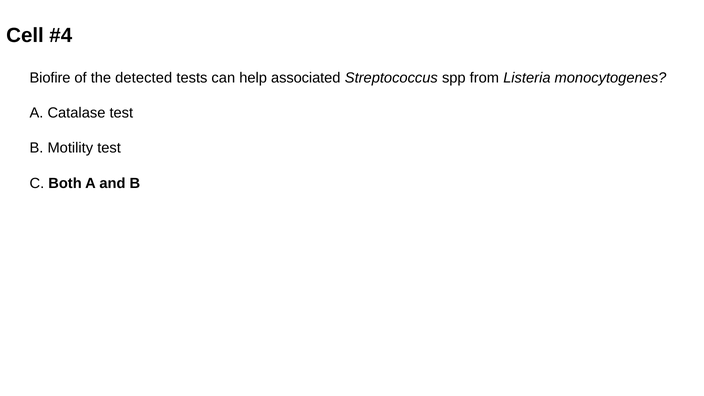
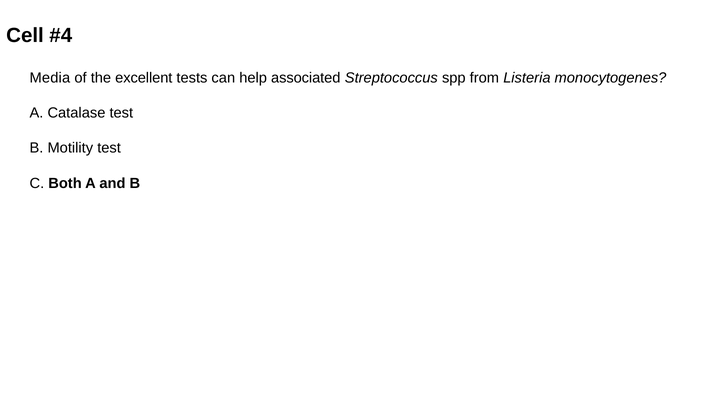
Biofire: Biofire -> Media
detected: detected -> excellent
